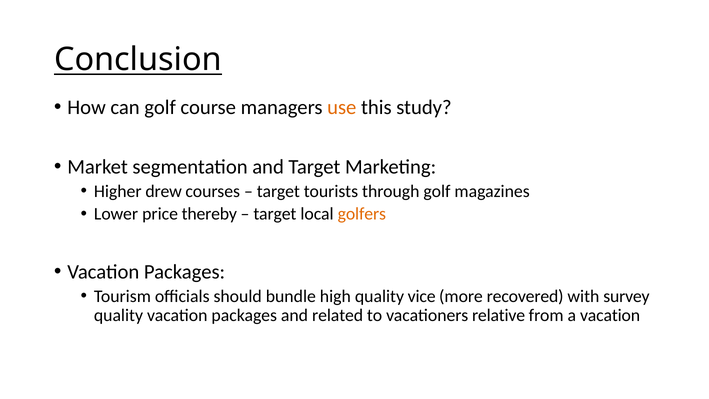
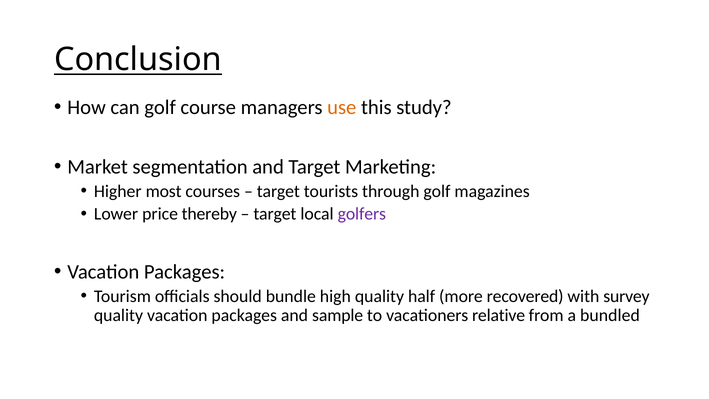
drew: drew -> most
golfers colour: orange -> purple
vice: vice -> half
related: related -> sample
a vacation: vacation -> bundled
